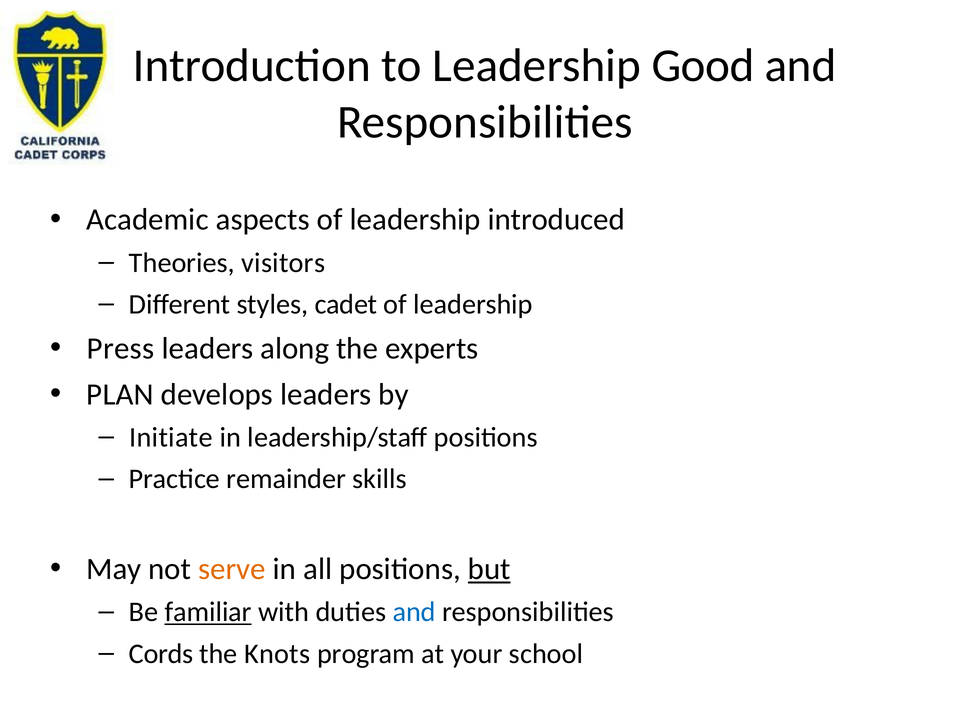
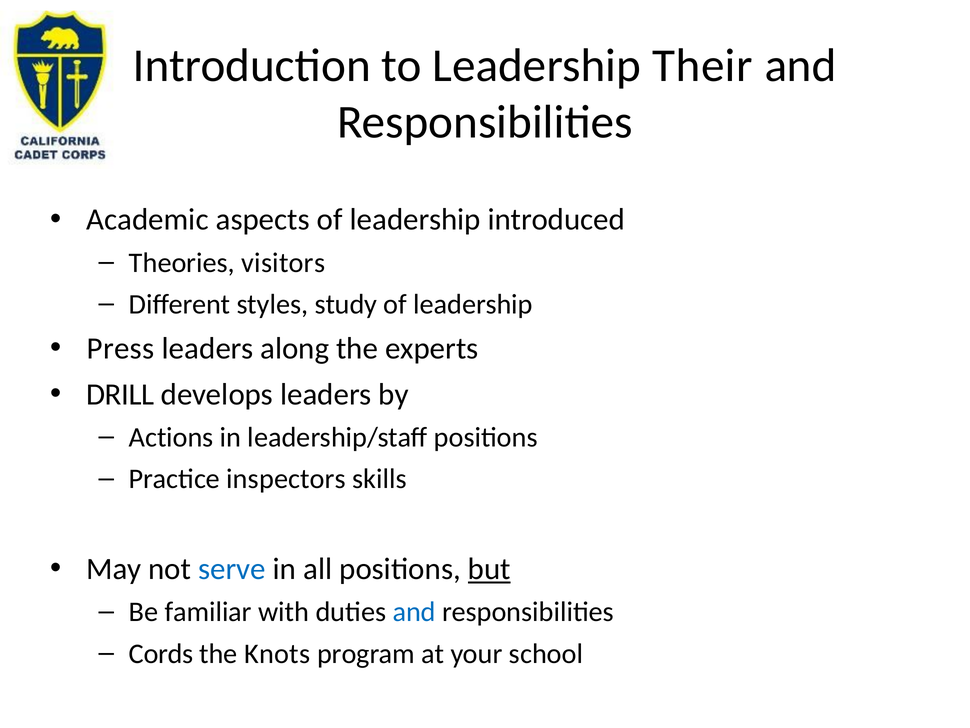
Good: Good -> Their
cadet: cadet -> study
PLAN: PLAN -> DRILL
Initiate: Initiate -> Actions
remainder: remainder -> inspectors
serve colour: orange -> blue
familiar underline: present -> none
